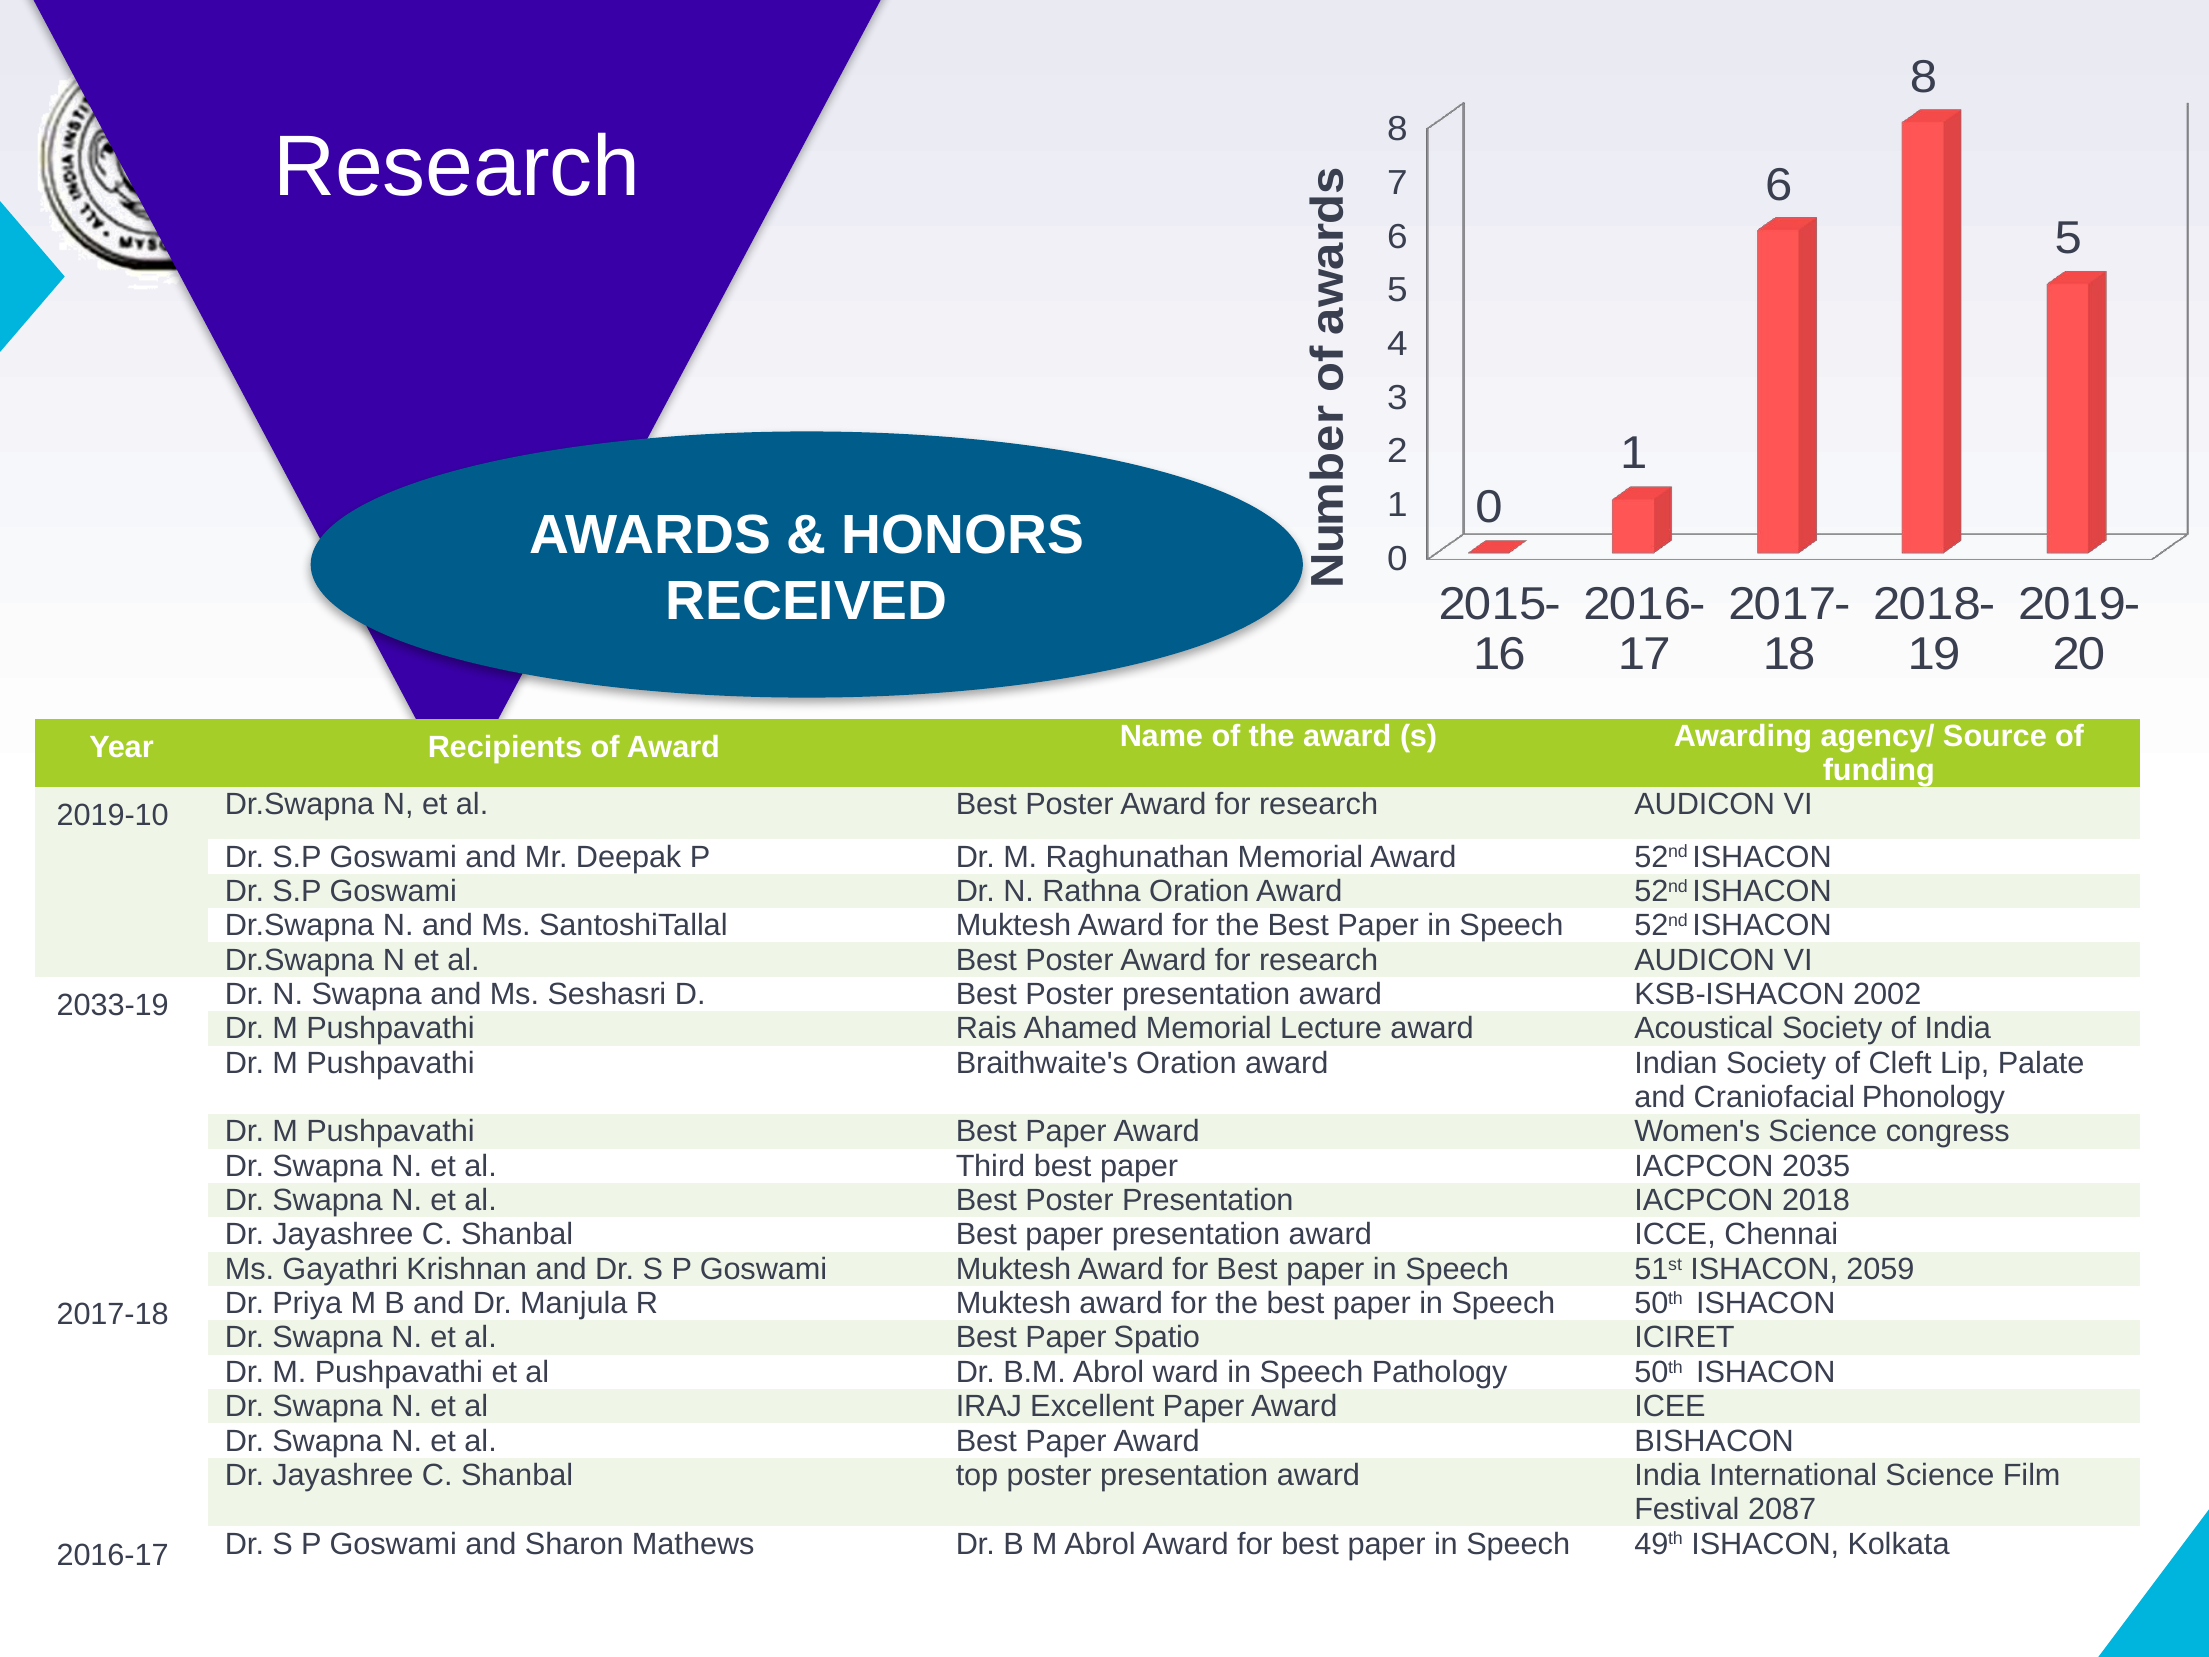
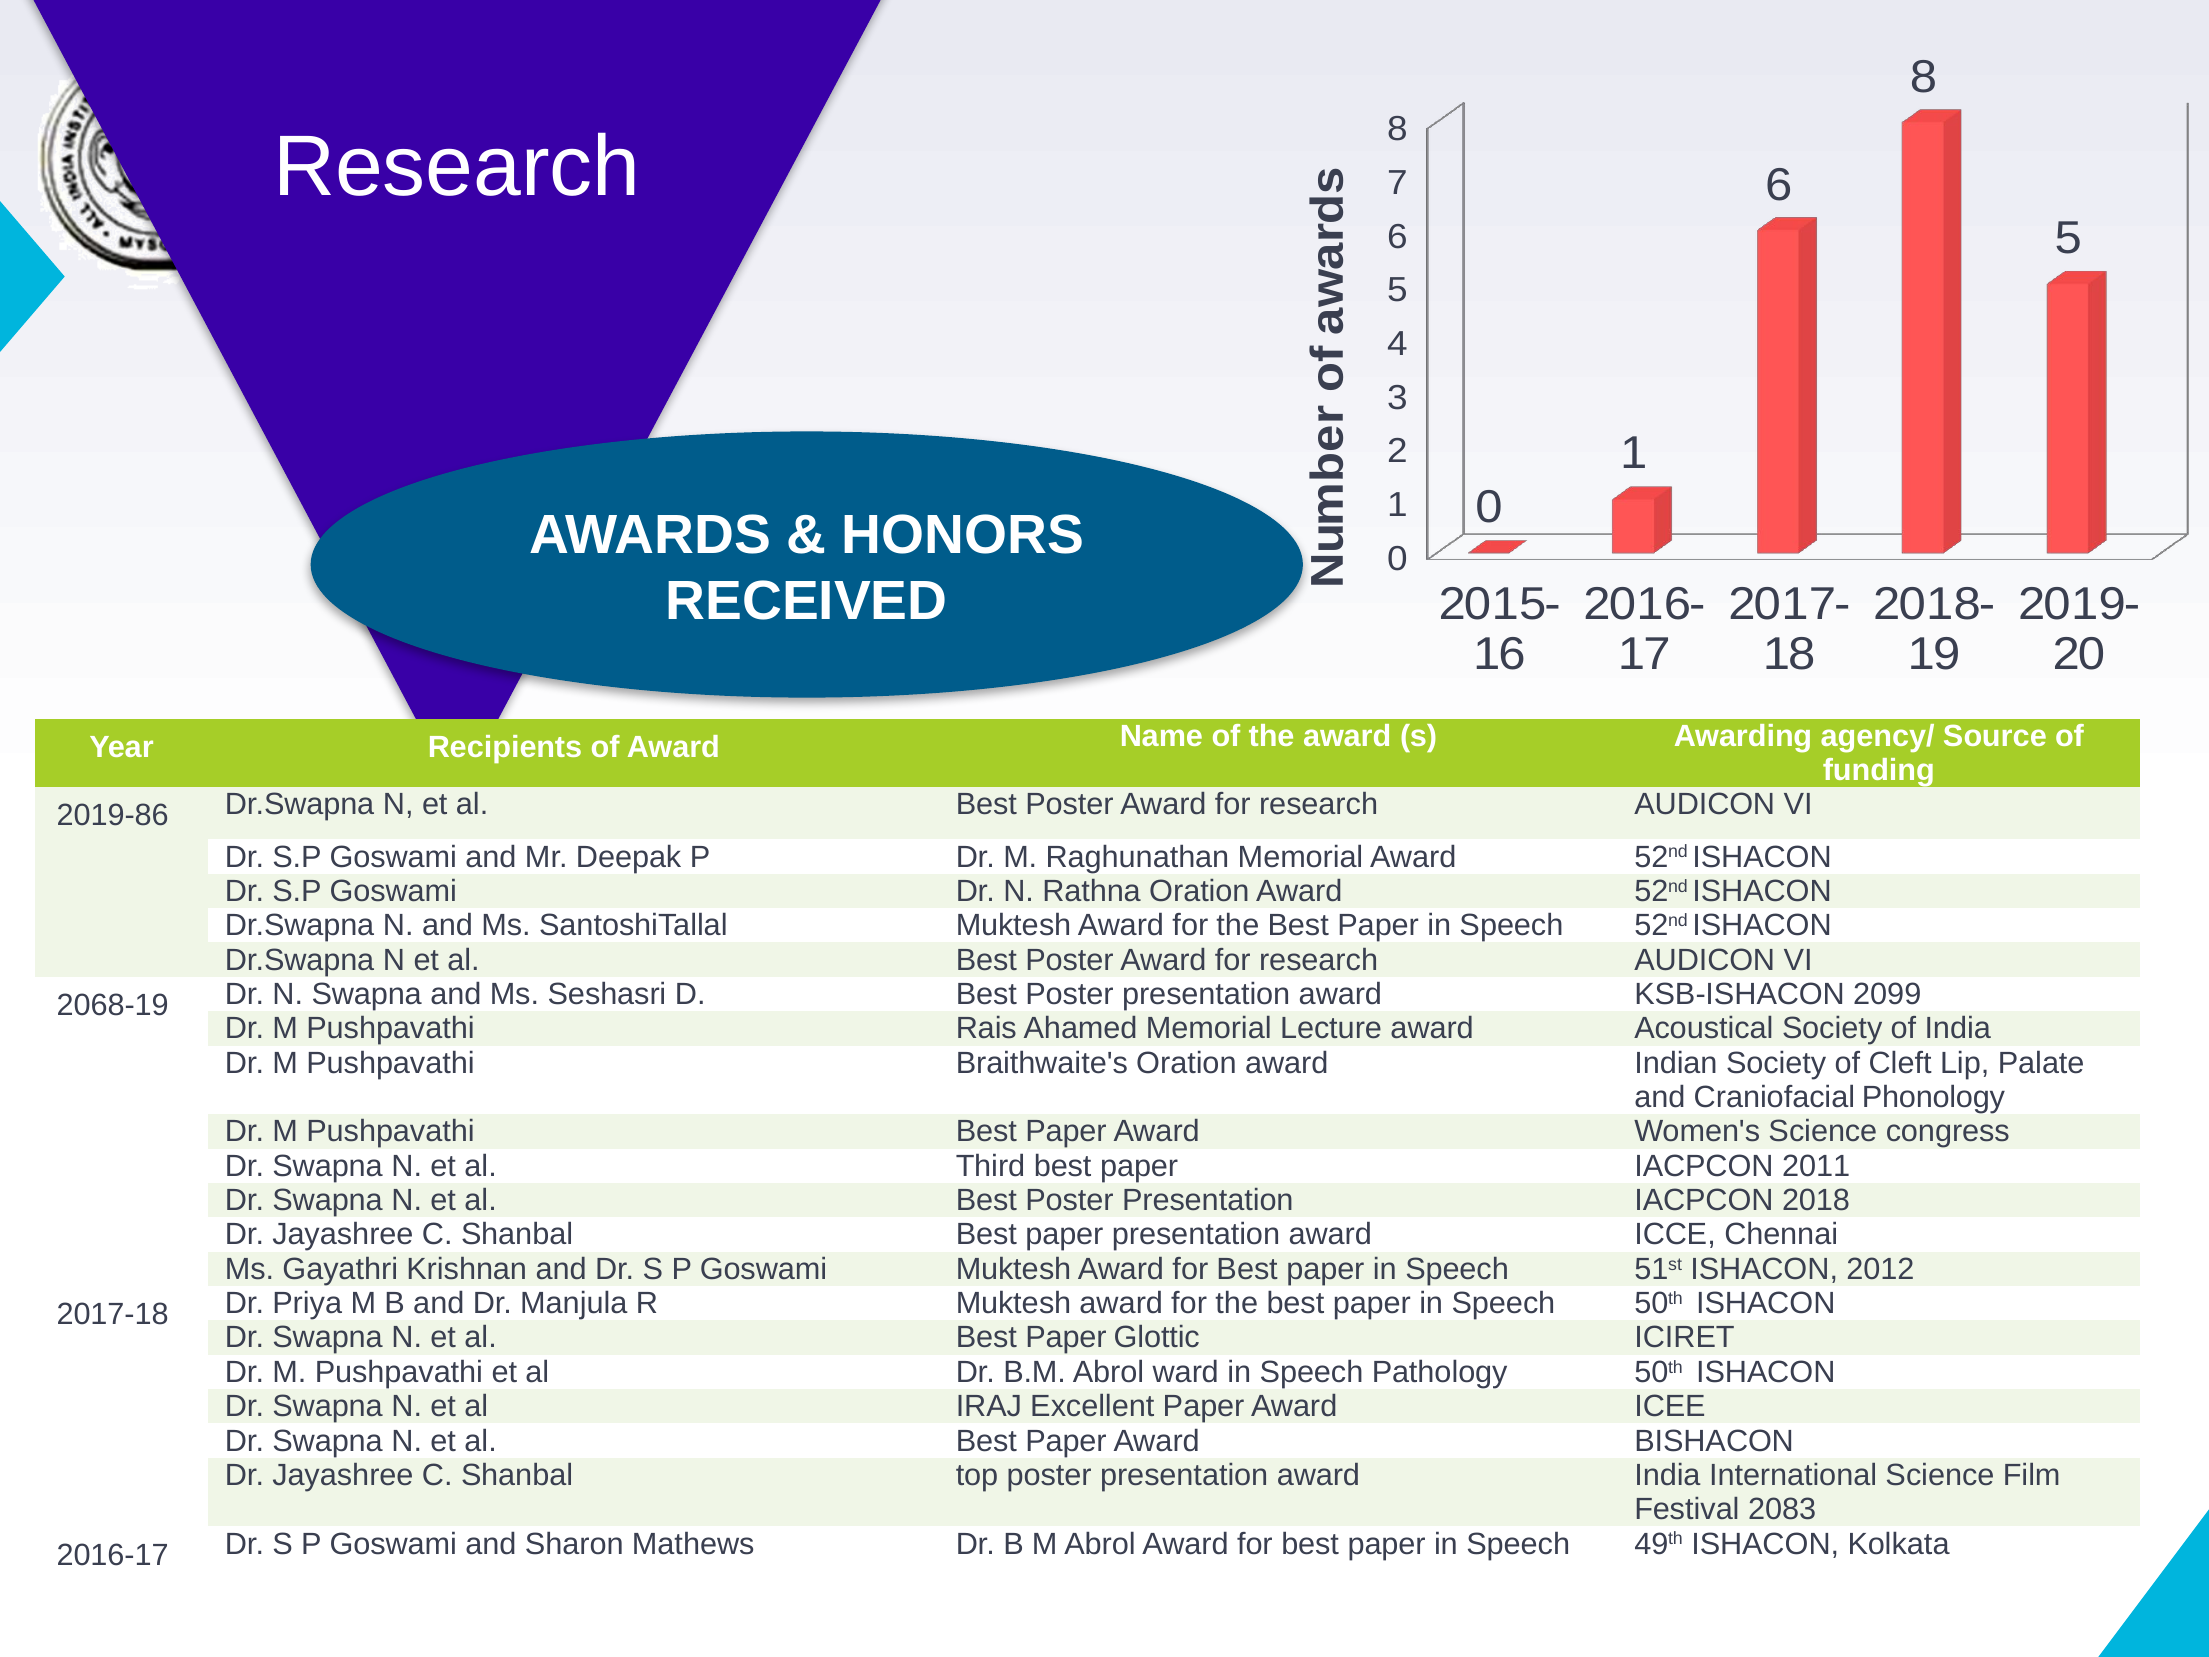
2019-10: 2019-10 -> 2019-86
2033-19: 2033-19 -> 2068-19
2002: 2002 -> 2099
2035: 2035 -> 2011
2059: 2059 -> 2012
Spatio: Spatio -> Glottic
2087: 2087 -> 2083
